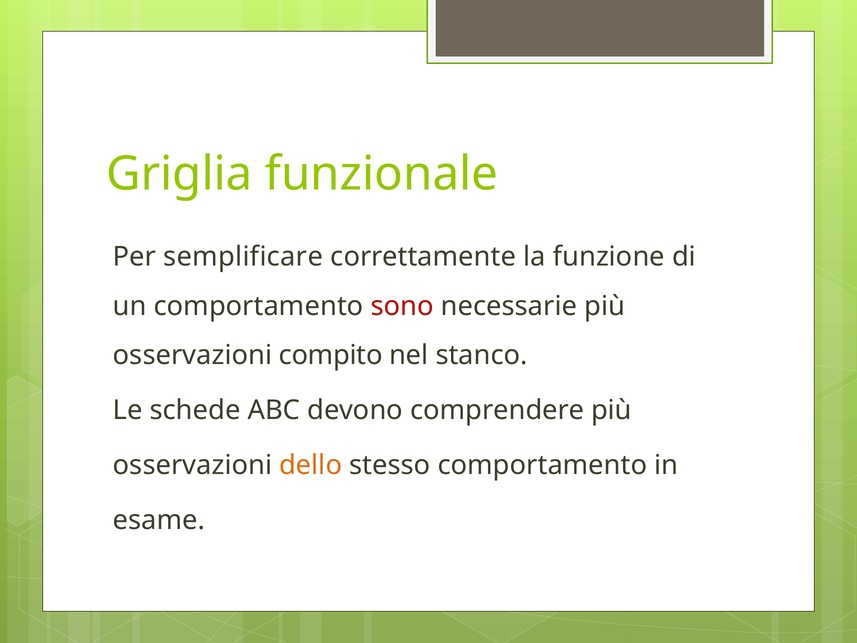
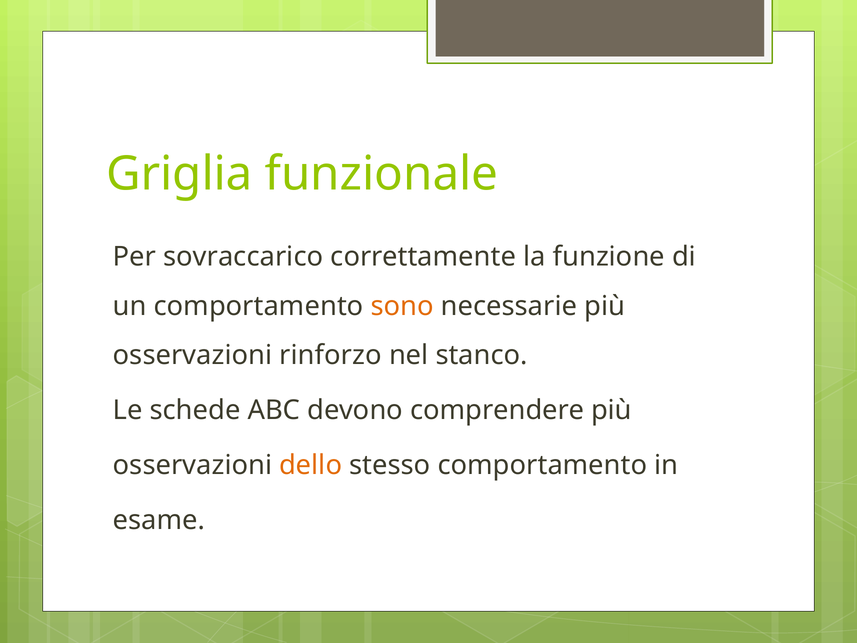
semplificare: semplificare -> sovraccarico
sono colour: red -> orange
compito: compito -> rinforzo
